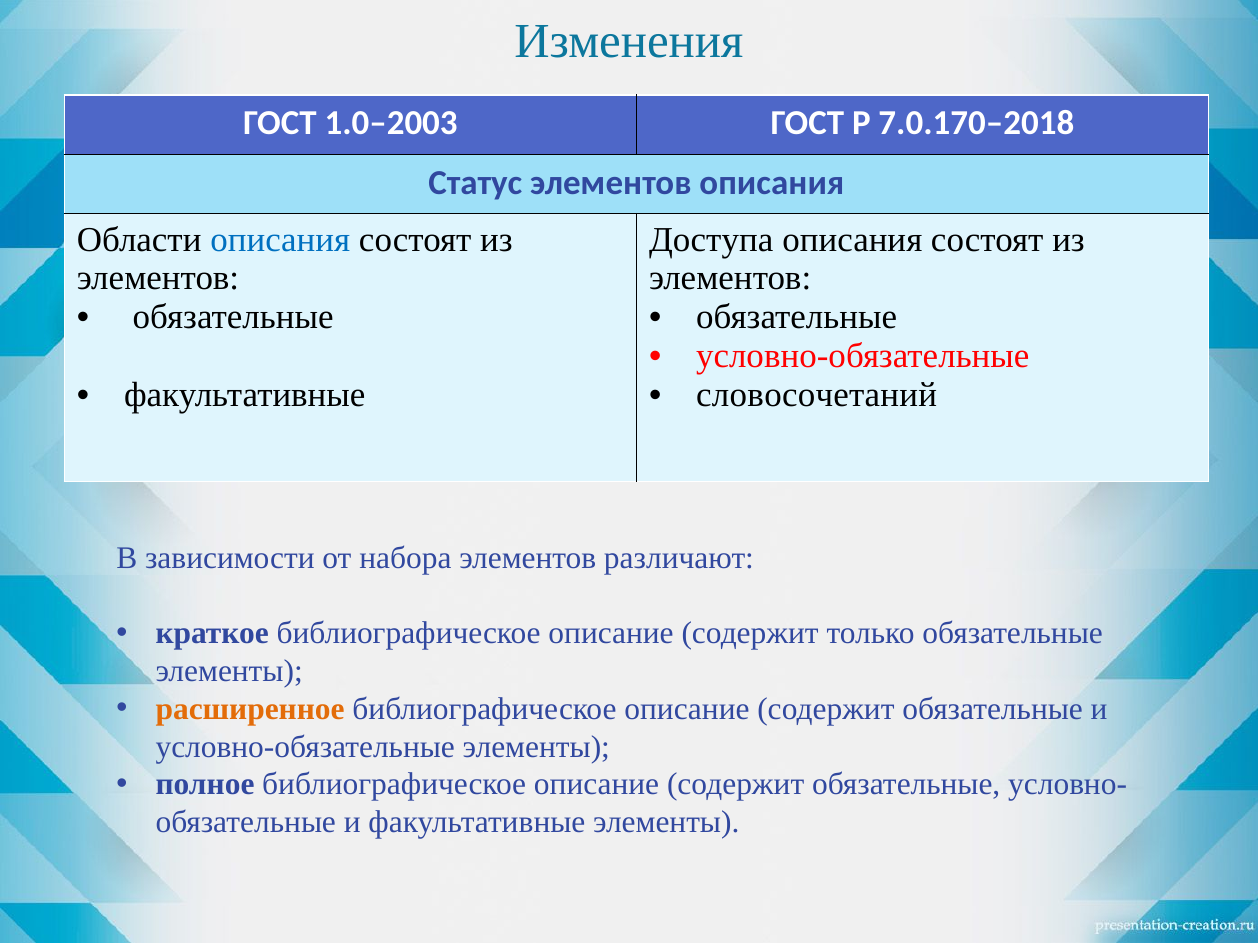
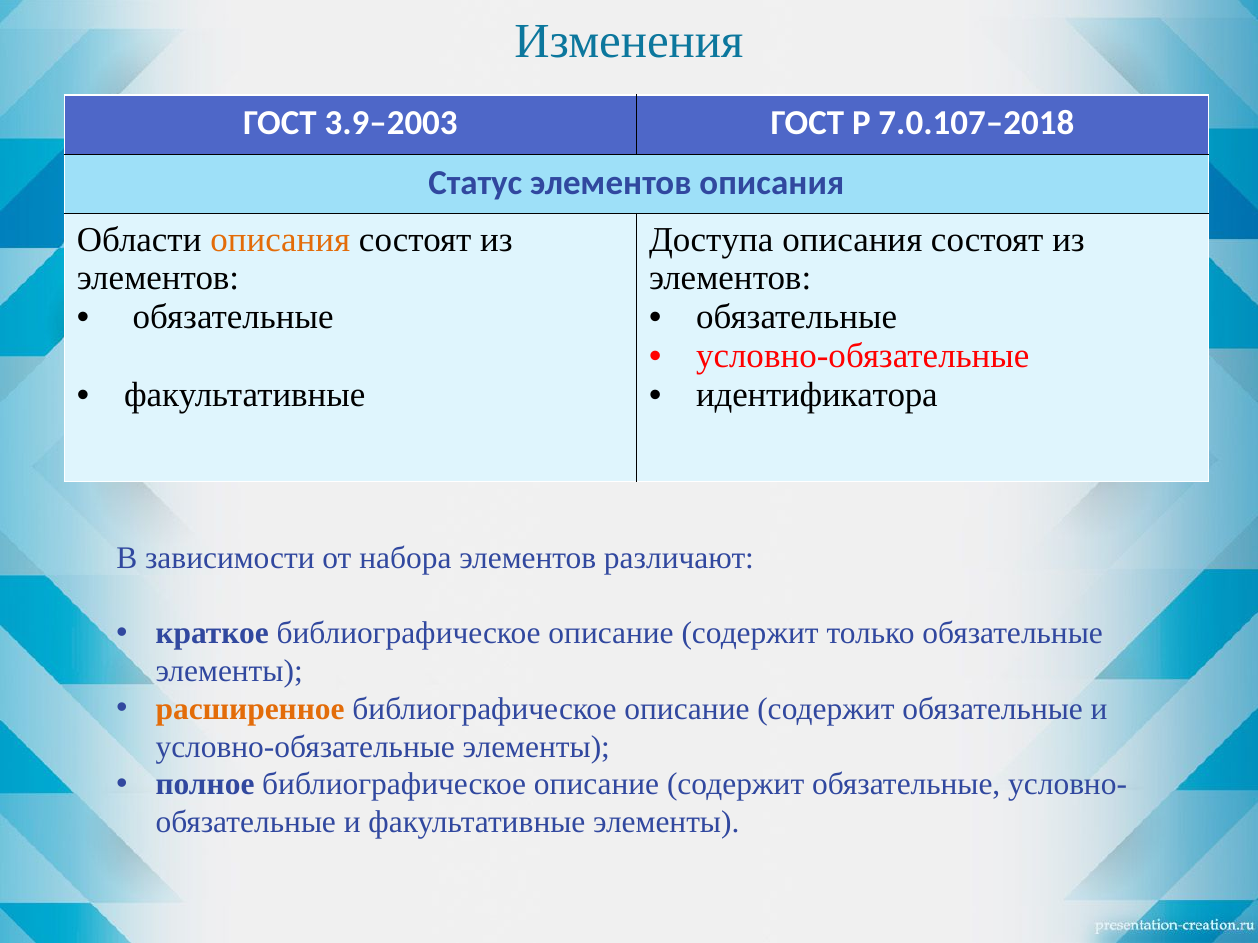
1.0–2003: 1.0–2003 -> 3.9–2003
7.0.170–2018: 7.0.170–2018 -> 7.0.107–2018
описания at (280, 240) colour: blue -> orange
словосочетаний: словосочетаний -> идентификатора
